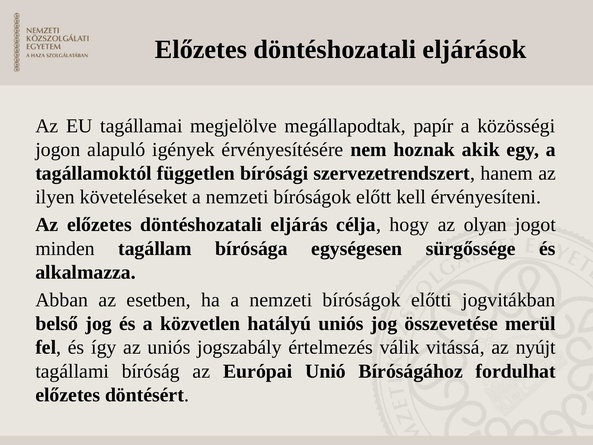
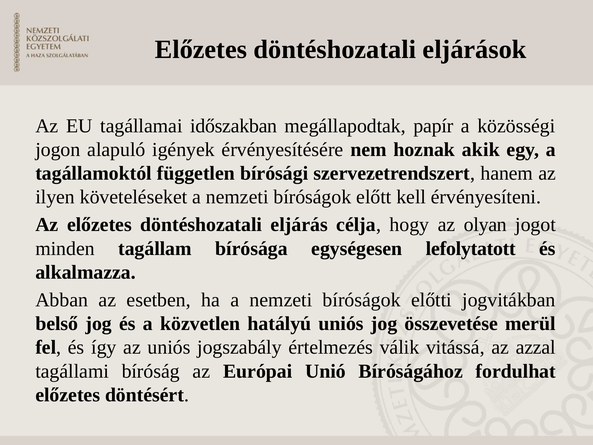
megjelölve: megjelölve -> időszakban
sürgőssége: sürgőssége -> lefolytatott
nyújt: nyújt -> azzal
